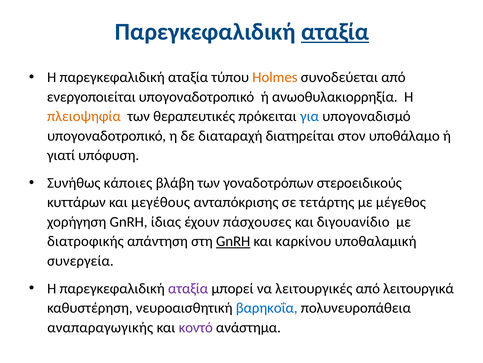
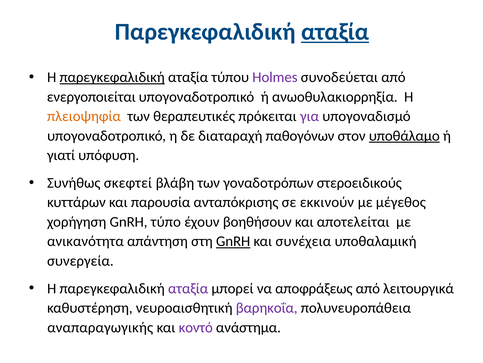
παρεγκεφαλιδική at (112, 77) underline: none -> present
Holmes colour: orange -> purple
για colour: blue -> purple
διατηρείται: διατηρείται -> παθογόνων
υποθάλαμο underline: none -> present
κάποιες: κάποιες -> σκεφτεί
μεγέθους: μεγέθους -> παρουσία
τετάρτης: τετάρτης -> εκκινούν
ίδιας: ίδιας -> τύπο
πάσχουσες: πάσχουσες -> βοηθήσουν
διγουανίδιο: διγουανίδιο -> αποτελείται
διατροφικής: διατροφικής -> ανικανότητα
καρκίνου: καρκίνου -> συνέχεια
λειτουργικές: λειτουργικές -> αποφράξεως
βαρηκοΐα colour: blue -> purple
